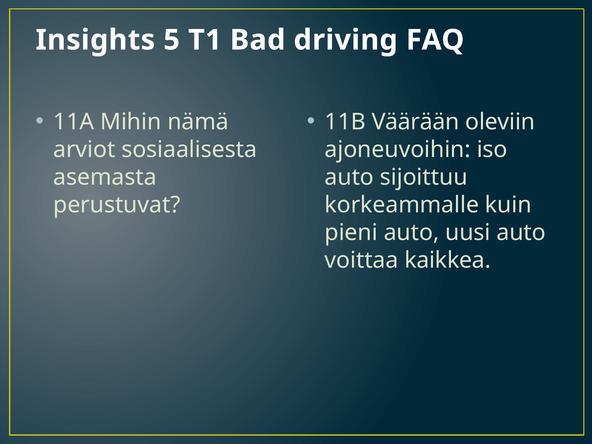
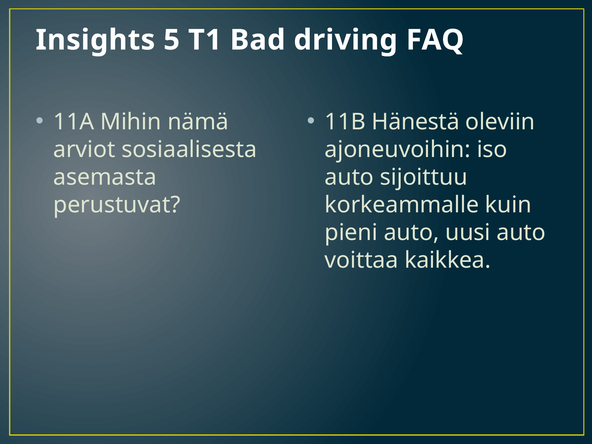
Väärään: Väärään -> Hänestä
